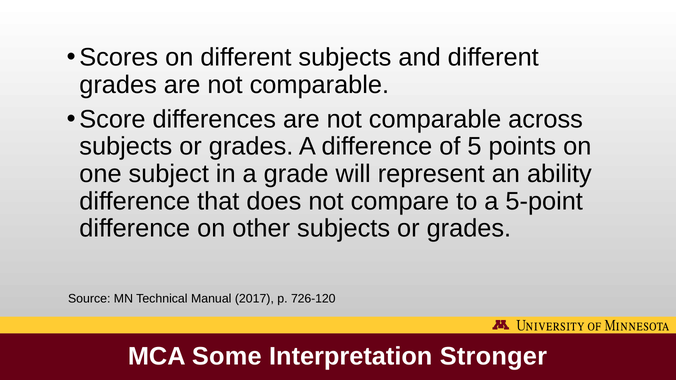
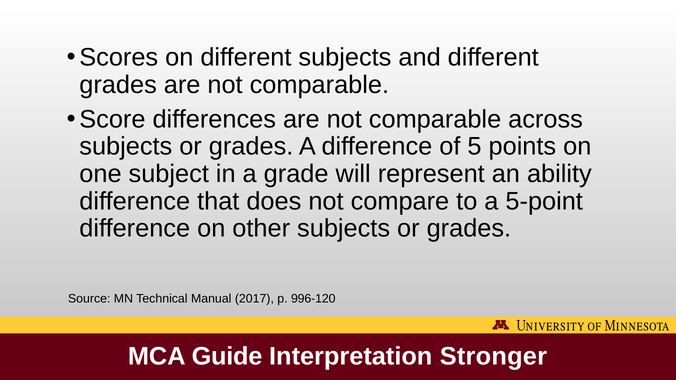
726-120: 726-120 -> 996-120
Some: Some -> Guide
